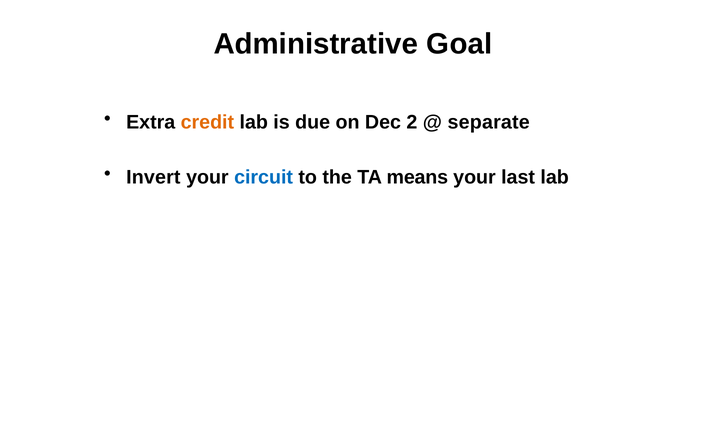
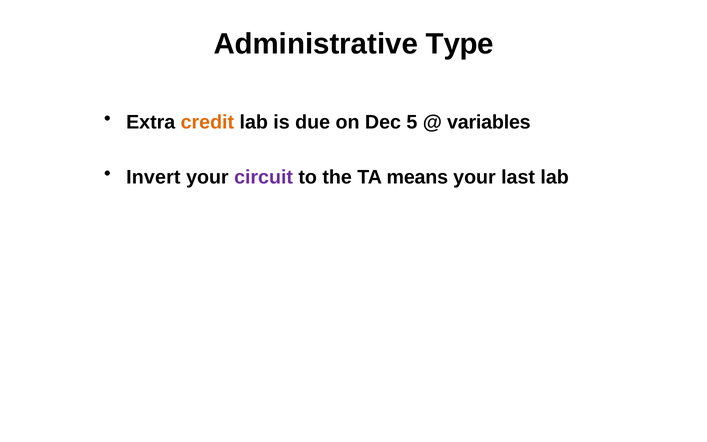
Goal: Goal -> Type
2: 2 -> 5
separate: separate -> variables
circuit colour: blue -> purple
